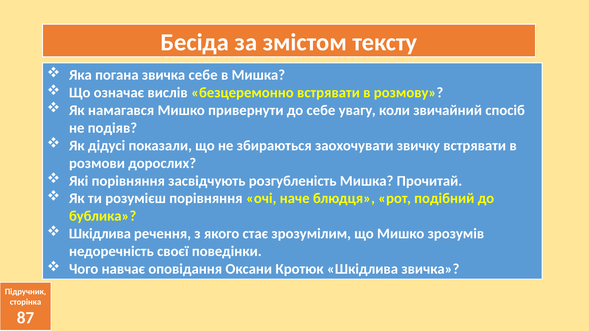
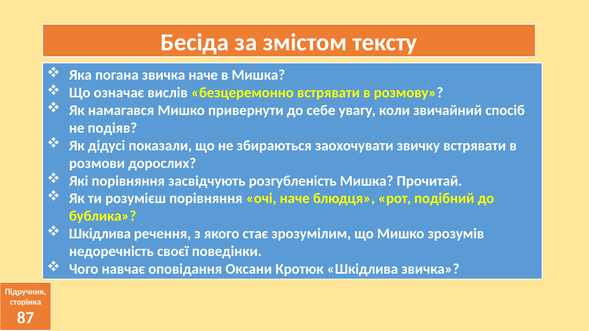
звичка себе: себе -> наче
